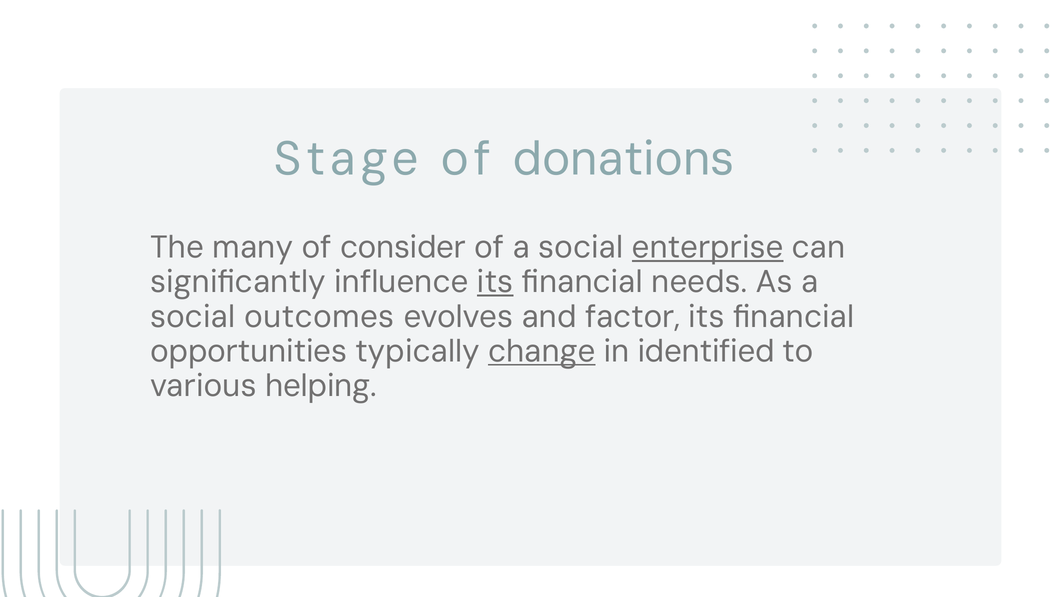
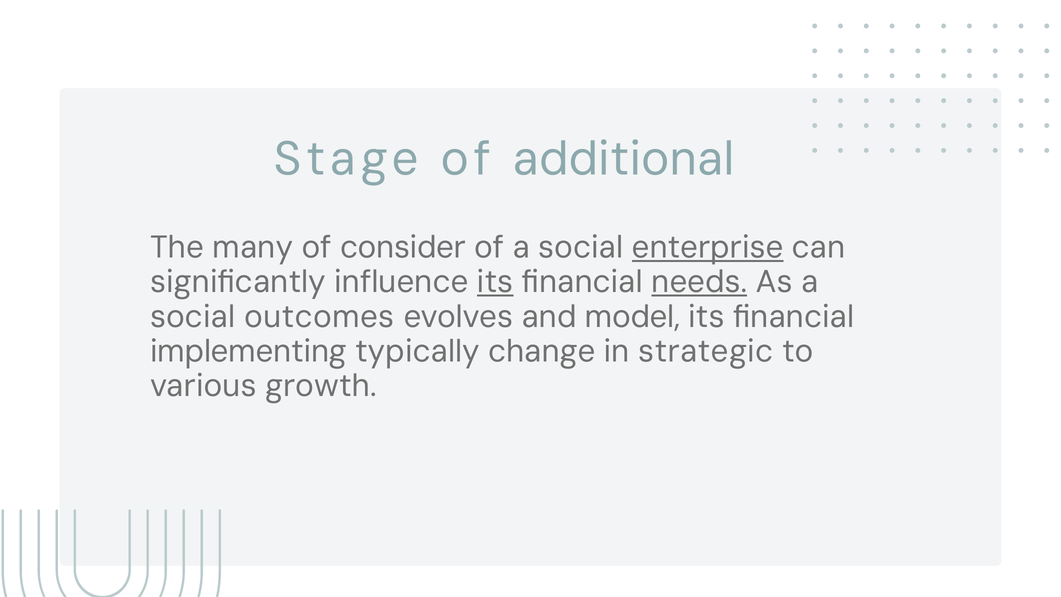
donations: donations -> additional
needs underline: none -> present
factor: factor -> model
opportunities: opportunities -> implementing
change underline: present -> none
identified: identified -> strategic
helping: helping -> growth
